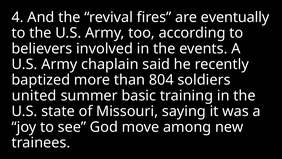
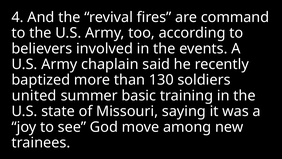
eventually: eventually -> command
804: 804 -> 130
